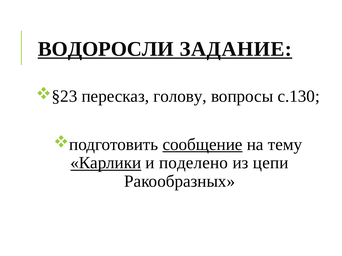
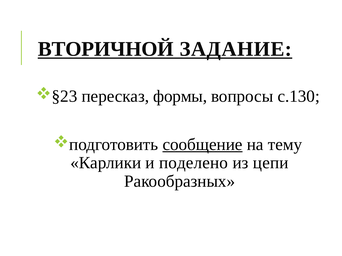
ВОДОРОСЛИ: ВОДОРОСЛИ -> ВТОРИЧНОЙ
голову: голову -> формы
Карлики underline: present -> none
